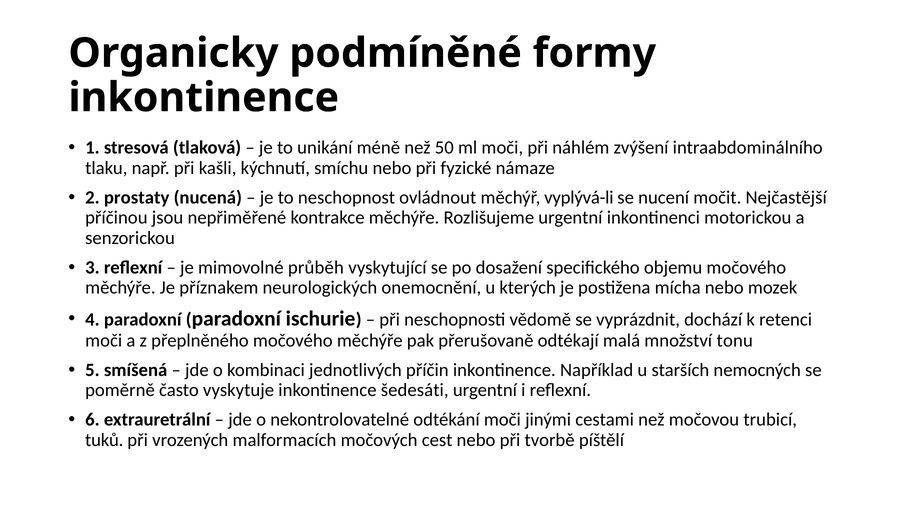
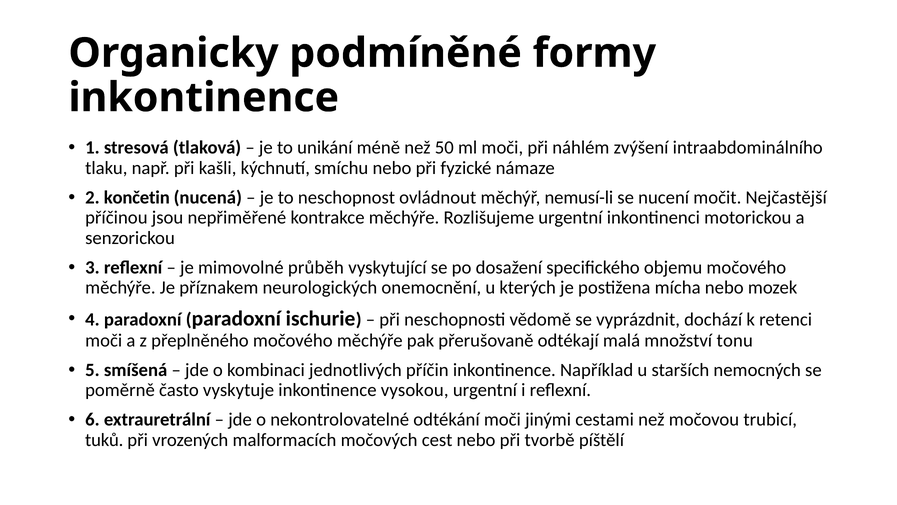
prostaty: prostaty -> končetin
vyplývá-li: vyplývá-li -> nemusí-li
šedesáti: šedesáti -> vysokou
